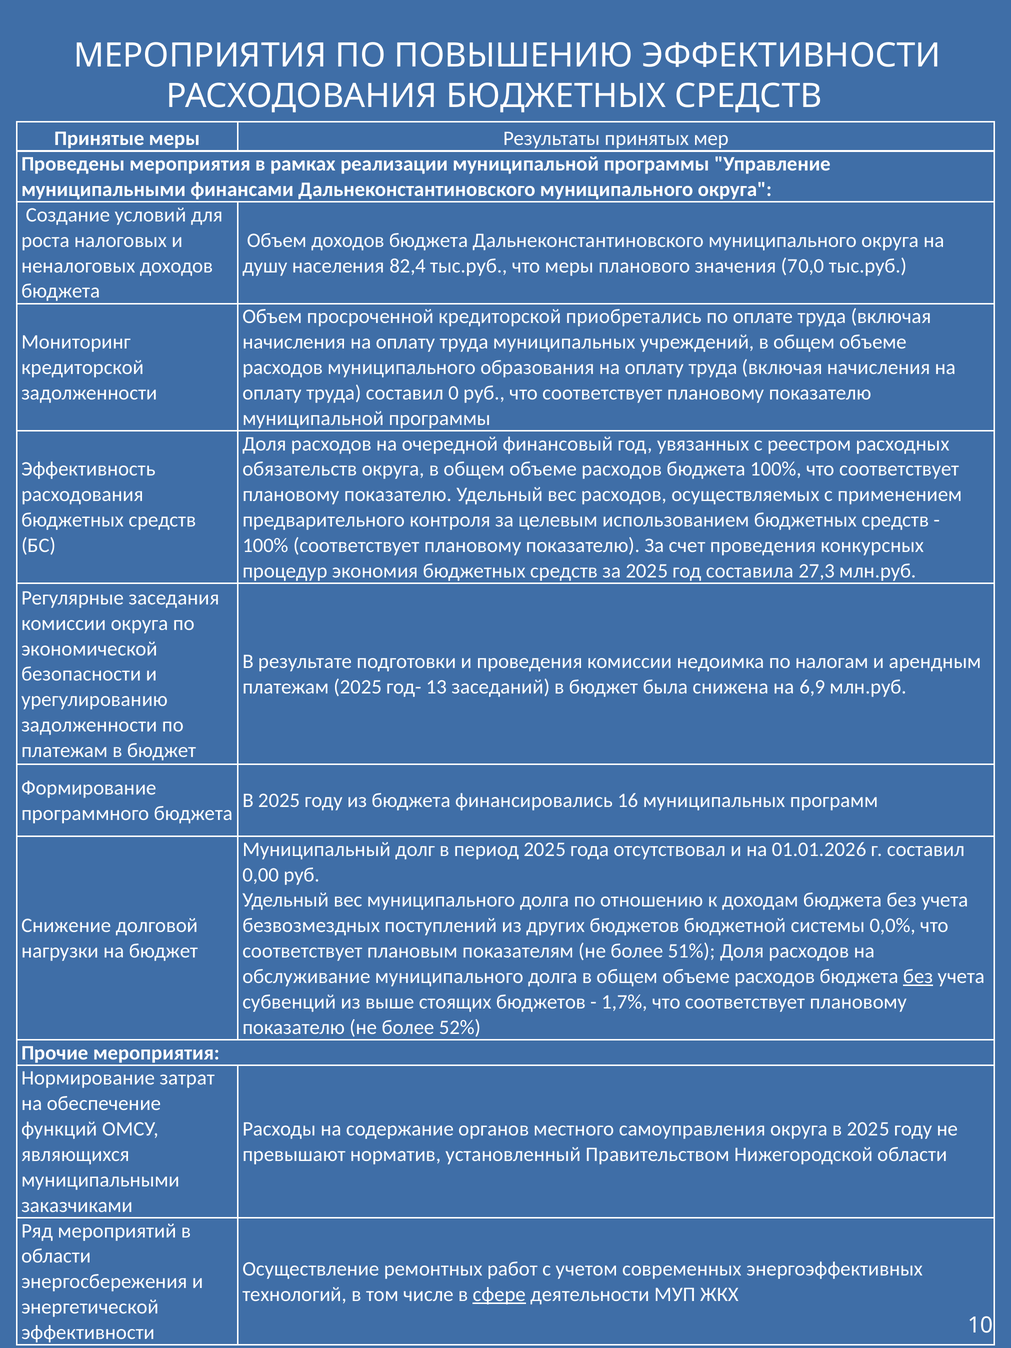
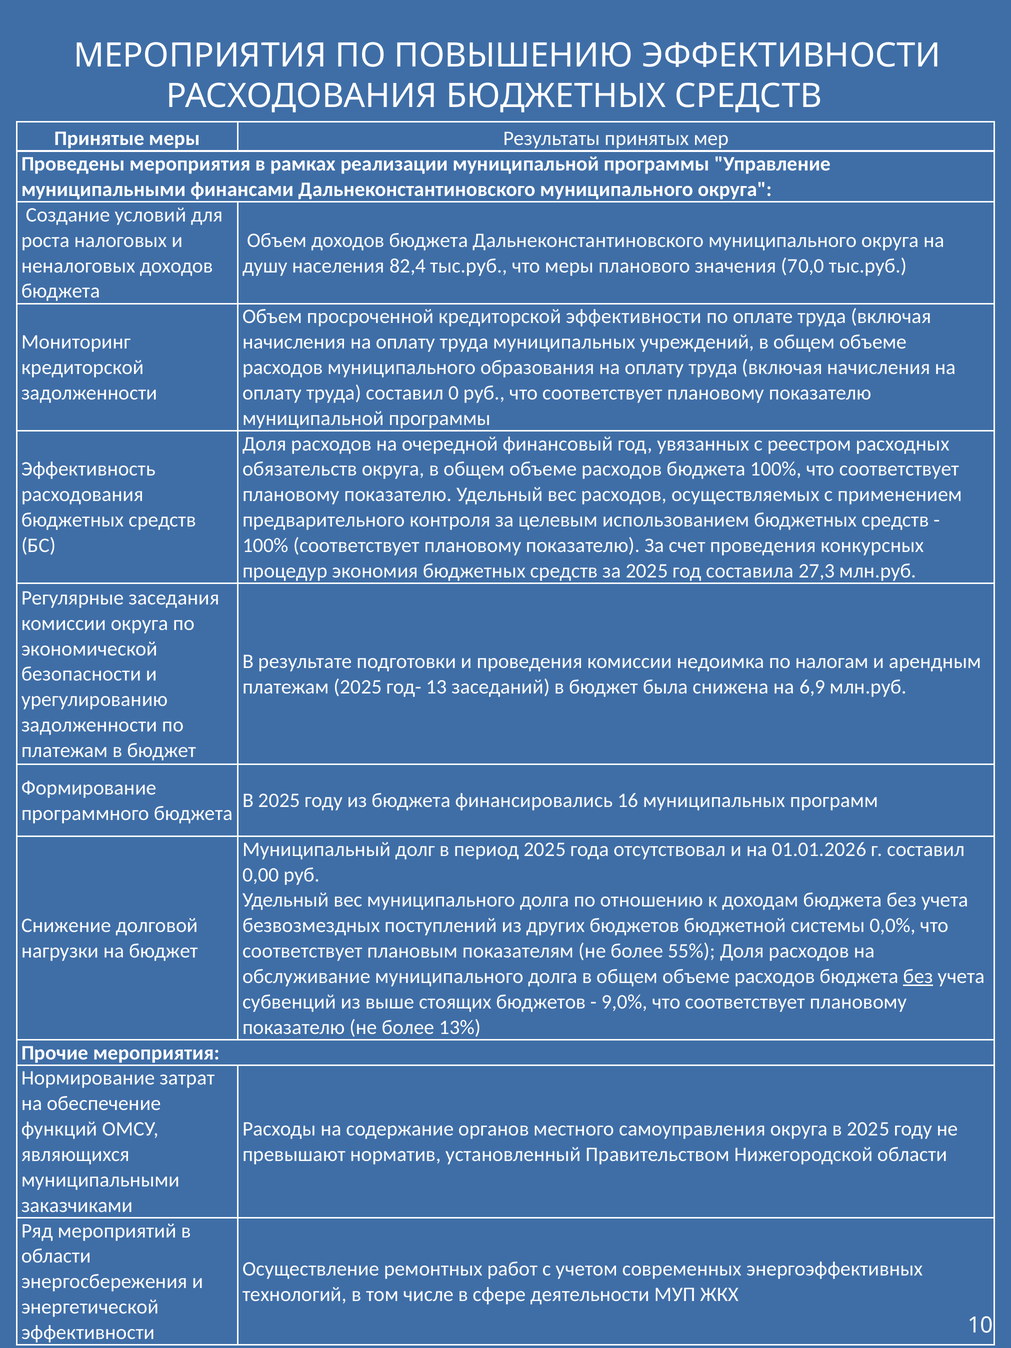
кредиторской приобретались: приобретались -> эффективности
51%: 51% -> 55%
1,7%: 1,7% -> 9,0%
52%: 52% -> 13%
сфере underline: present -> none
